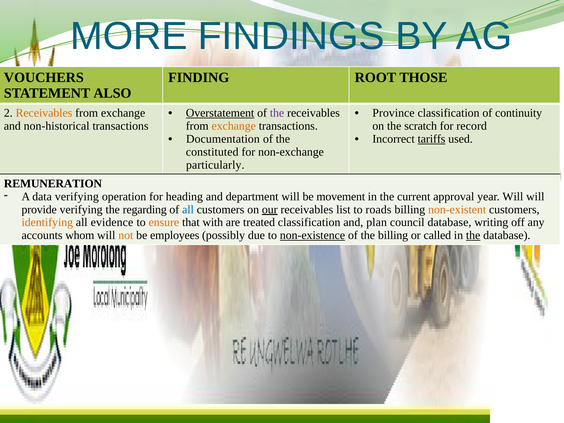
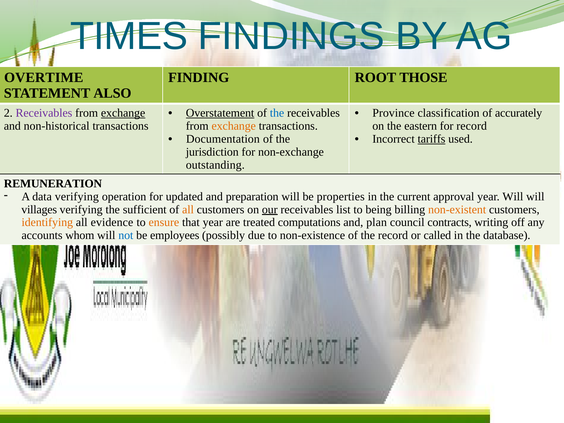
MORE: MORE -> TIMES
VOUCHERS: VOUCHERS -> OVERTIME
Receivables at (44, 113) colour: orange -> purple
exchange at (123, 113) underline: none -> present
the at (277, 113) colour: purple -> blue
continuity: continuity -> accurately
scratch: scratch -> eastern
constituted: constituted -> jurisdiction
particularly: particularly -> outstanding
heading: heading -> updated
department: department -> preparation
movement: movement -> properties
provide: provide -> villages
regarding: regarding -> sufficient
all at (188, 209) colour: blue -> orange
roads: roads -> being
that with: with -> year
treated classification: classification -> computations
council database: database -> contracts
not colour: orange -> blue
non-existence underline: present -> none
the billing: billing -> record
the at (473, 235) underline: present -> none
